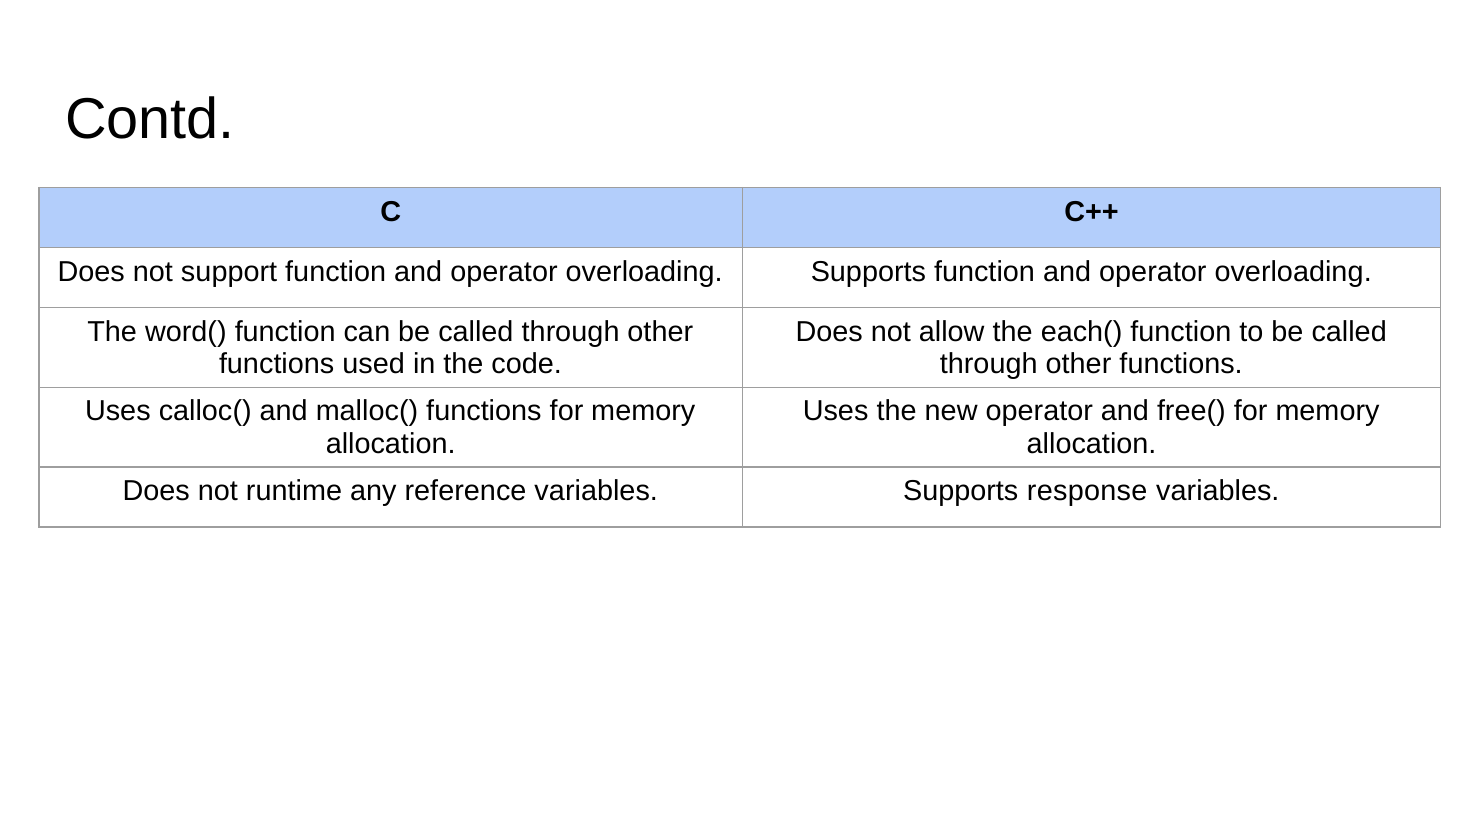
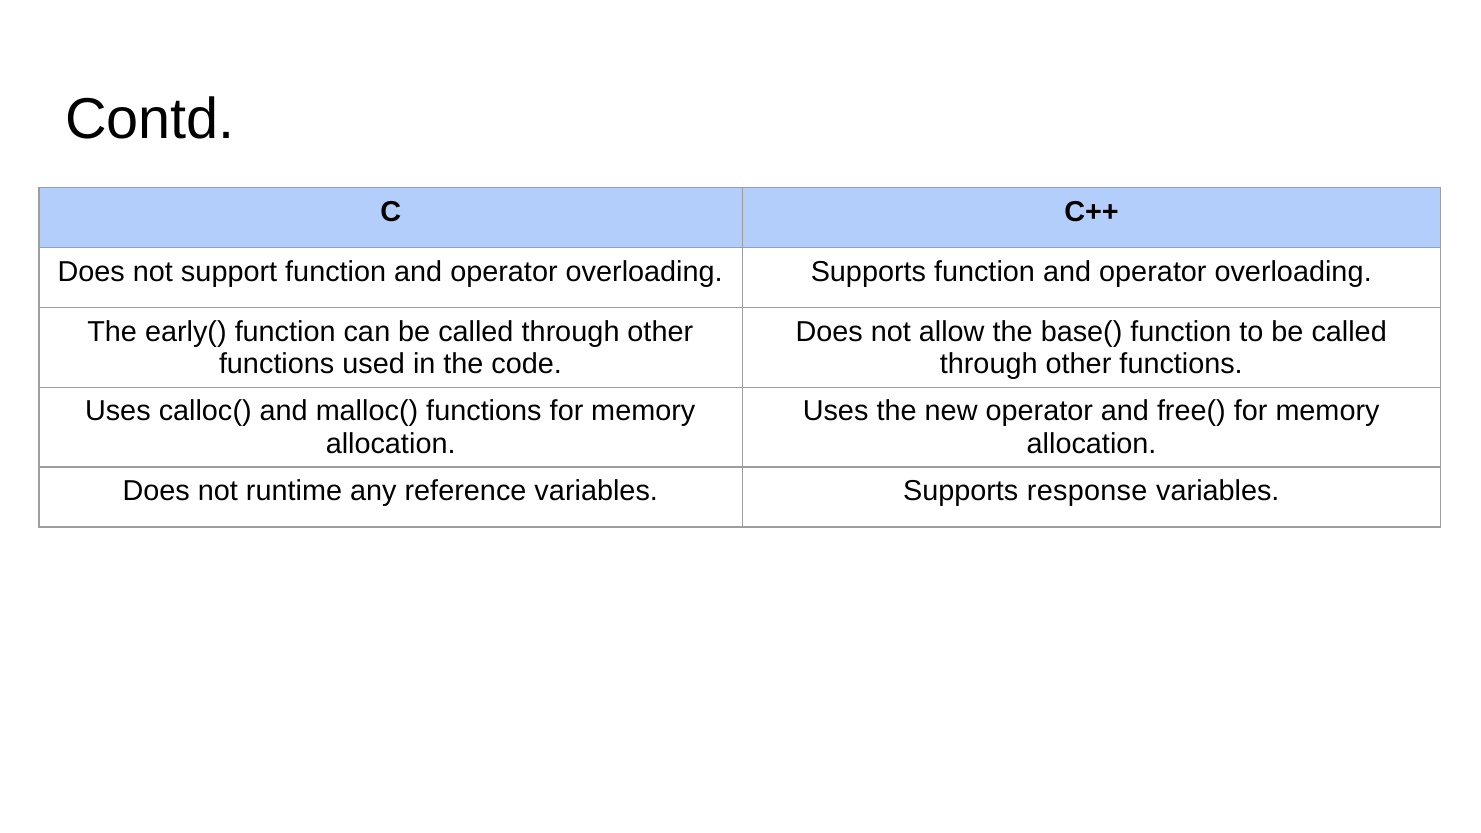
word(: word( -> early(
each(: each( -> base(
